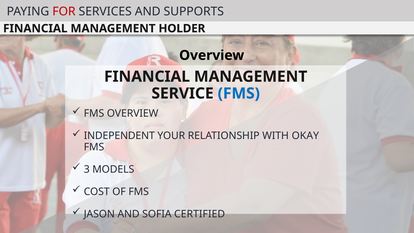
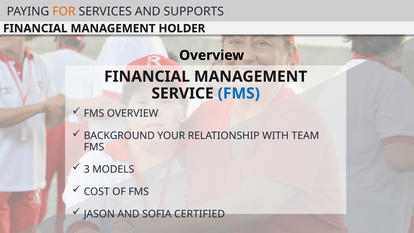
FOR colour: red -> orange
INDEPENDENT: INDEPENDENT -> BACKGROUND
OKAY: OKAY -> TEAM
